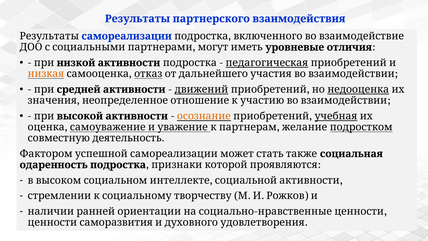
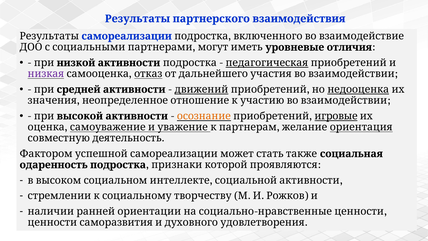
низкая colour: orange -> purple
учебная: учебная -> игровые
подростком: подростком -> ориентация
